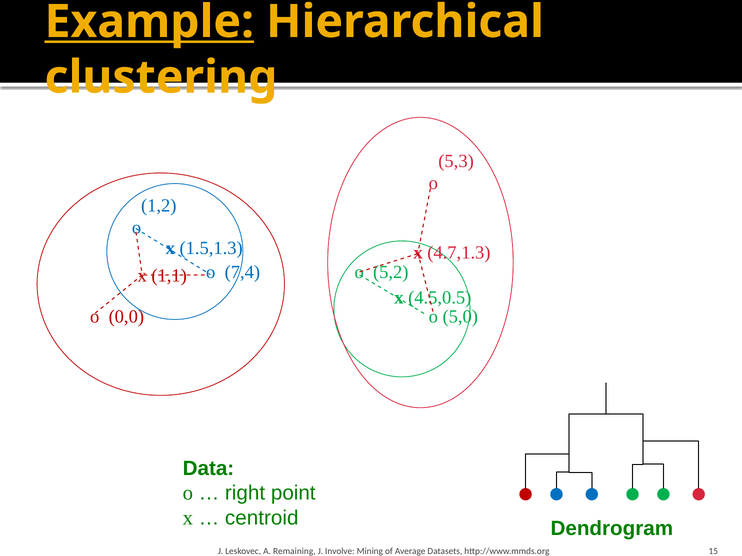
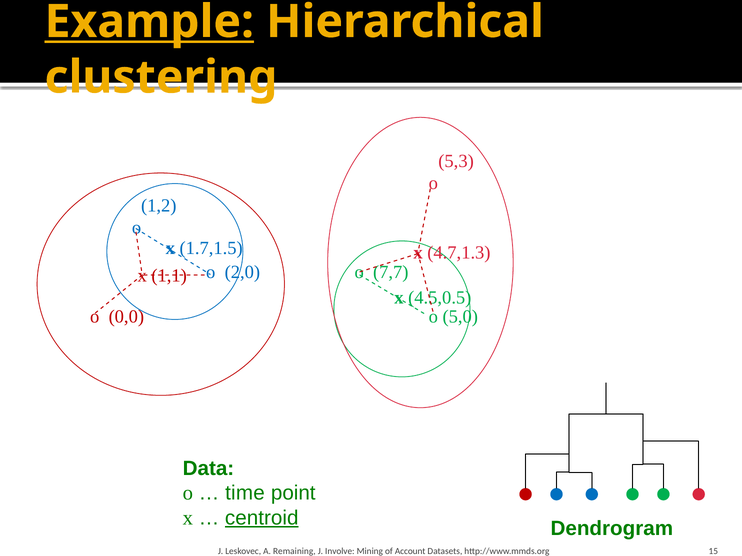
1.5,1.3: 1.5,1.3 -> 1.7,1.5
7,4: 7,4 -> 2,0
5,2: 5,2 -> 7,7
right: right -> time
centroid underline: none -> present
Average: Average -> Account
